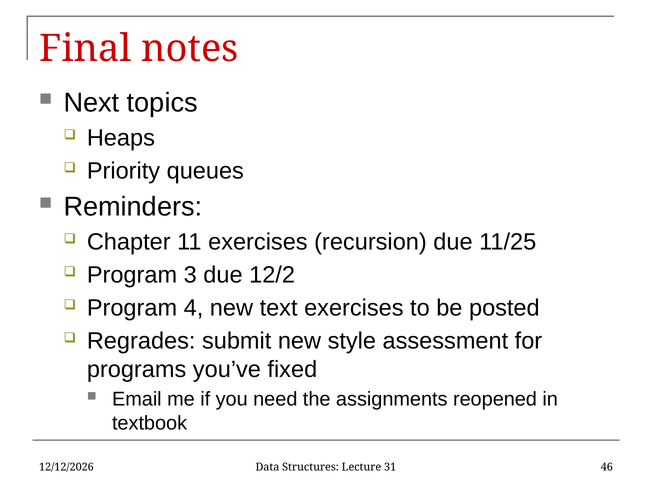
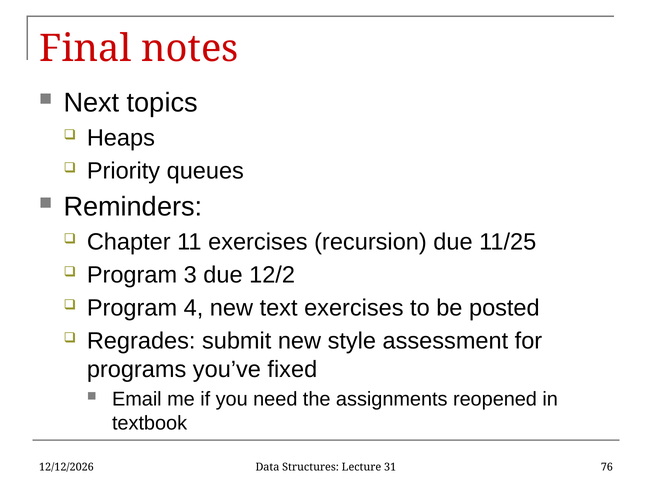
46: 46 -> 76
